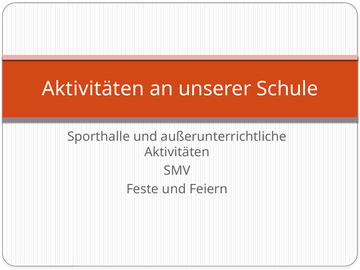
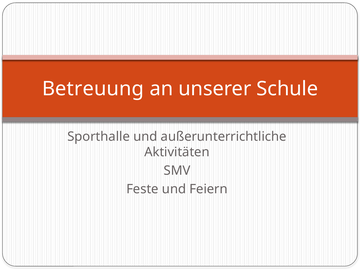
Aktivitäten at (93, 89): Aktivitäten -> Betreuung
